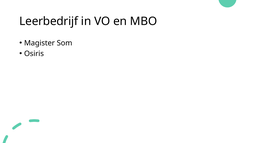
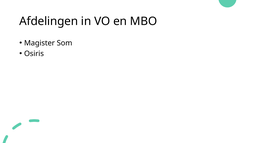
Leerbedrijf: Leerbedrijf -> Afdelingen
